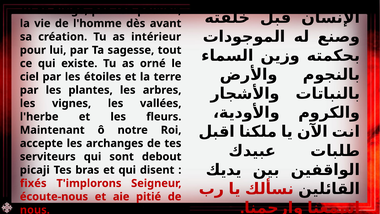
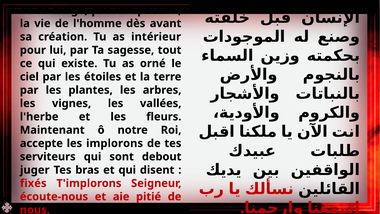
archanges: archanges -> implorons
picaji: picaji -> juger
